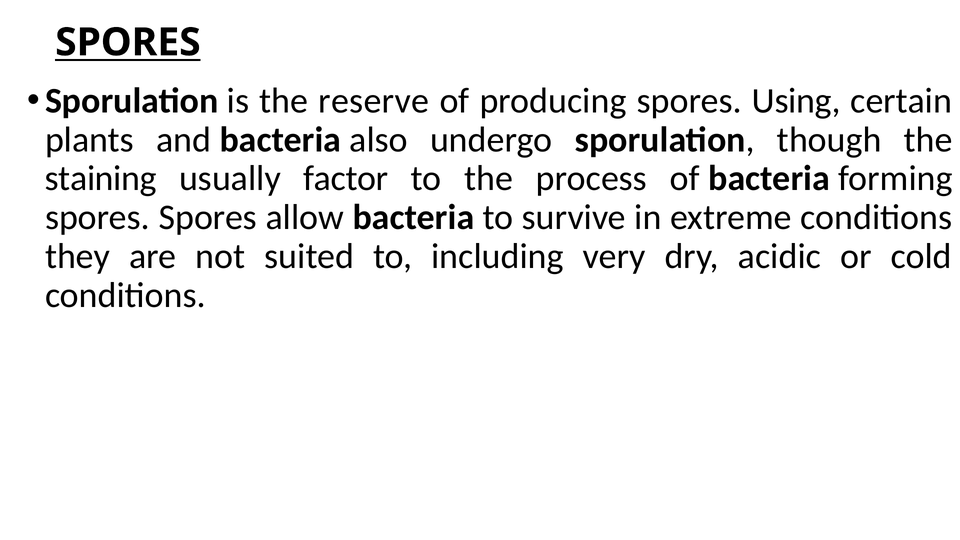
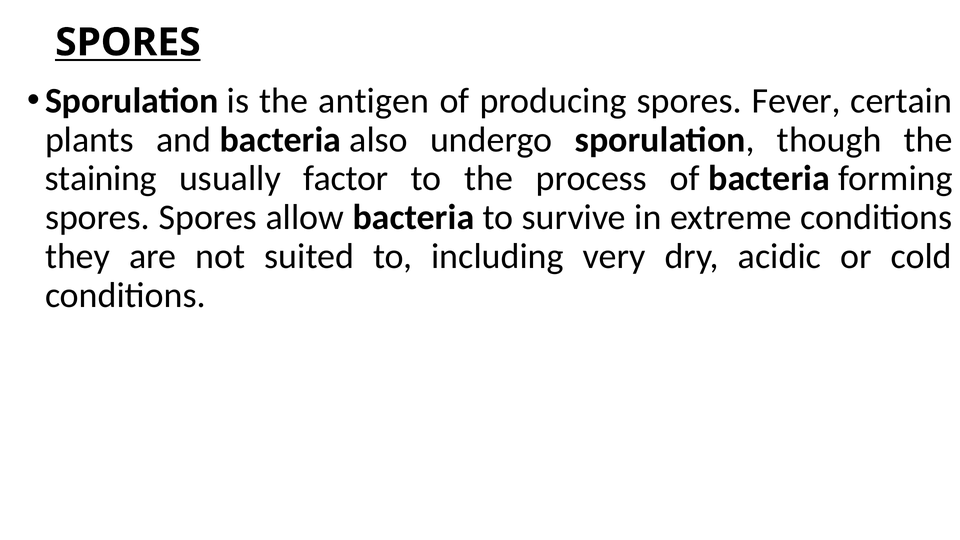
reserve: reserve -> antigen
Using: Using -> Fever
